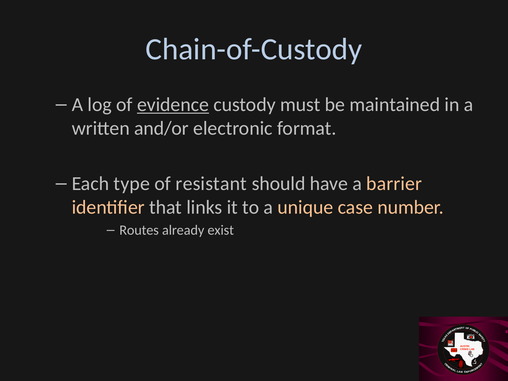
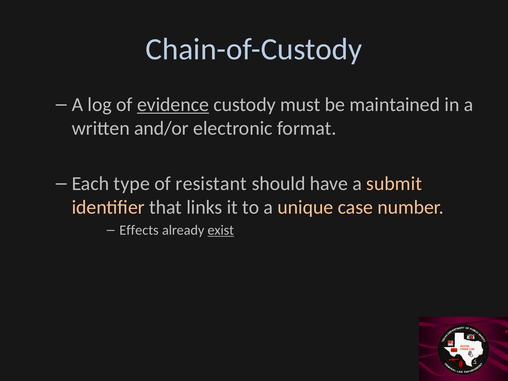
barrier: barrier -> submit
Routes: Routes -> Effects
exist underline: none -> present
